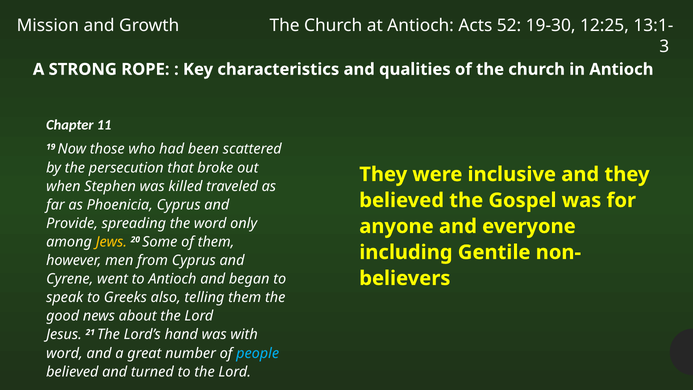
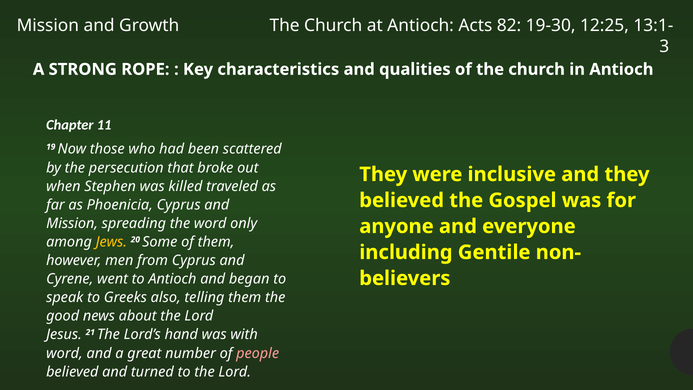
52: 52 -> 82
Provide at (72, 223): Provide -> Mission
people colour: light blue -> pink
